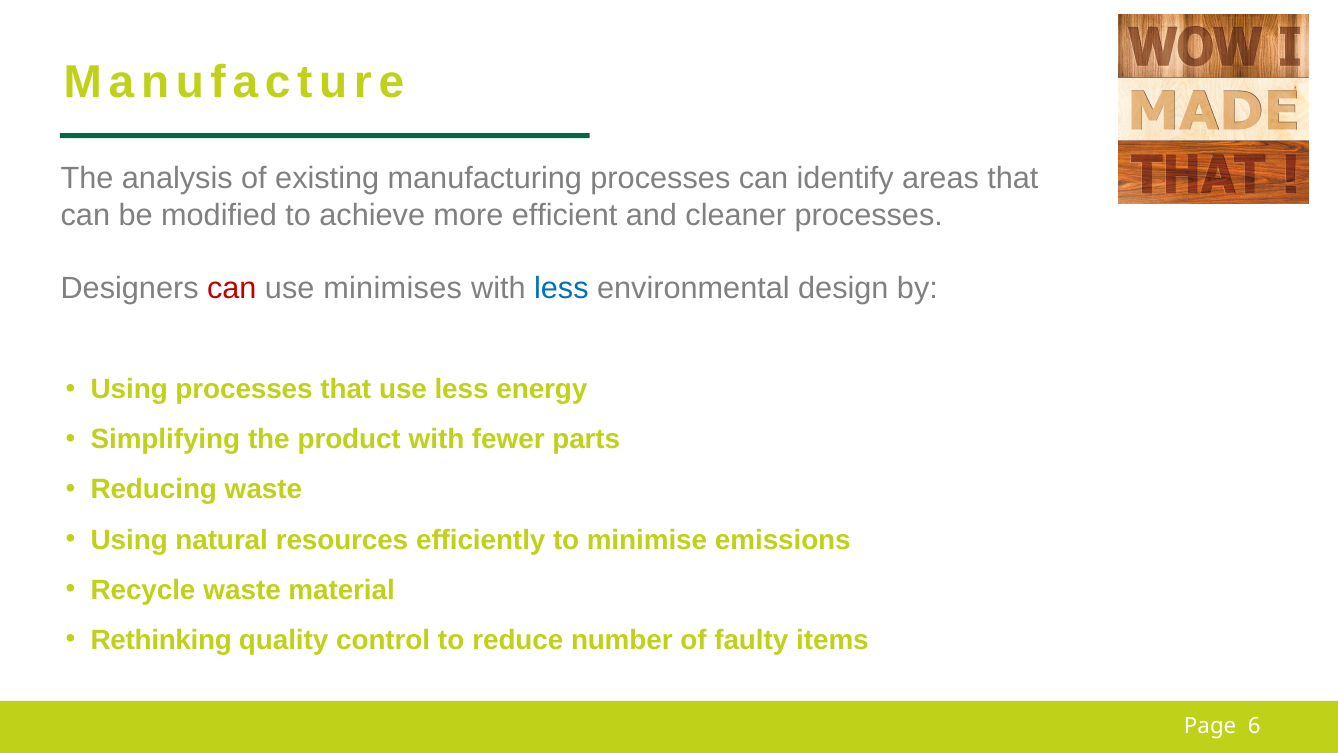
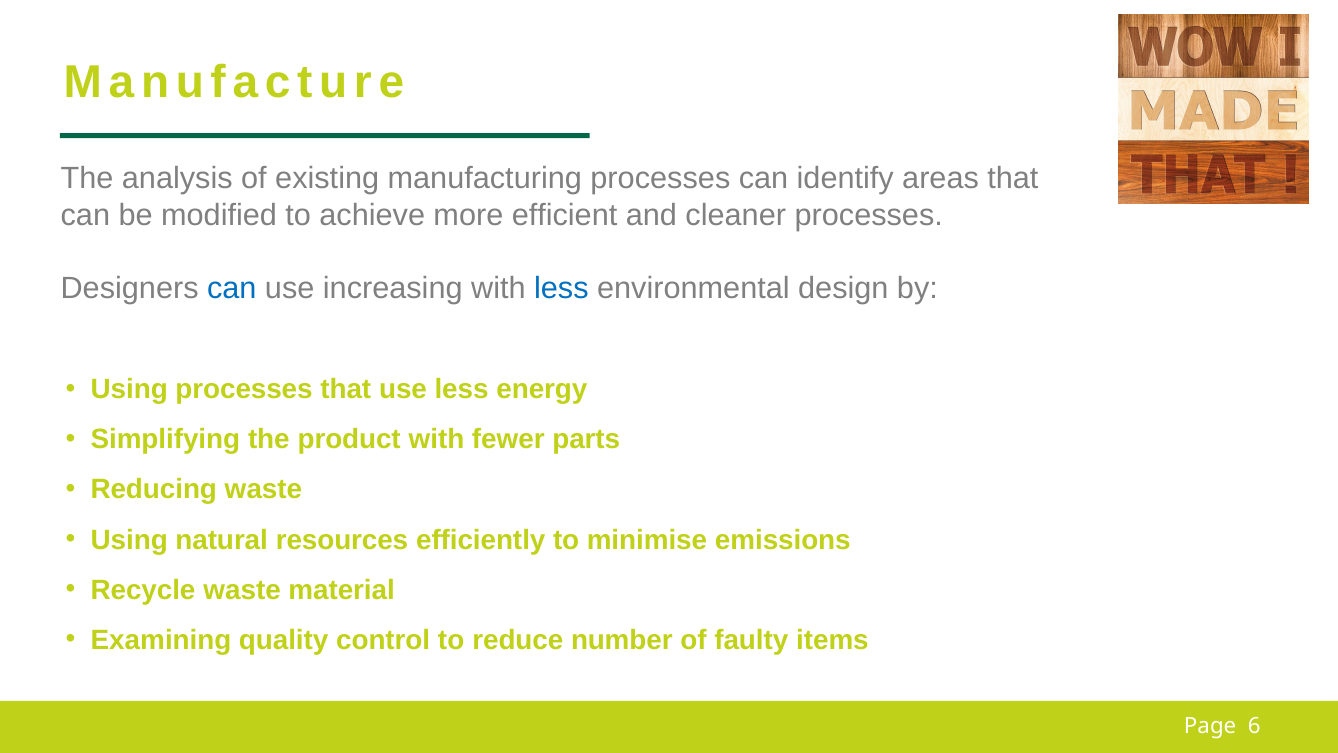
can at (232, 289) colour: red -> blue
minimises: minimises -> increasing
Rethinking: Rethinking -> Examining
